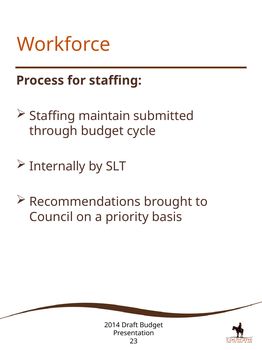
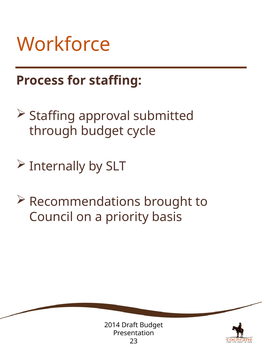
maintain: maintain -> approval
